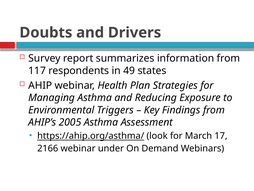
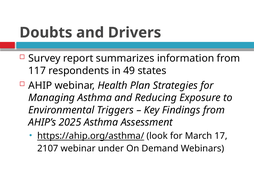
2005: 2005 -> 2025
2166: 2166 -> 2107
